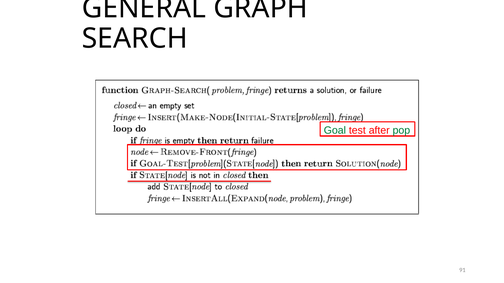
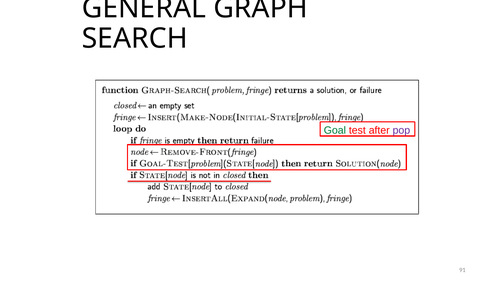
pop colour: green -> purple
